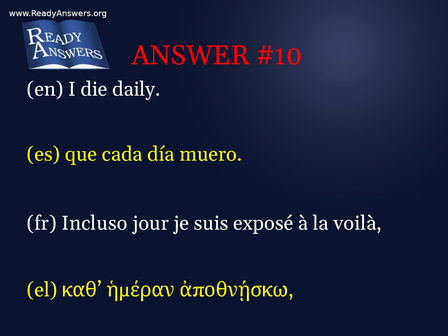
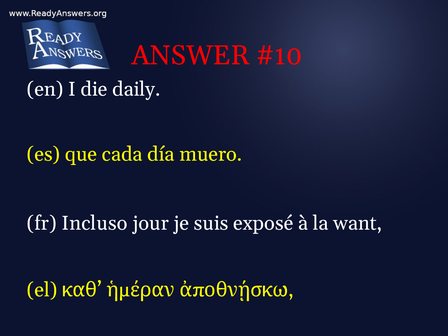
voilà: voilà -> want
